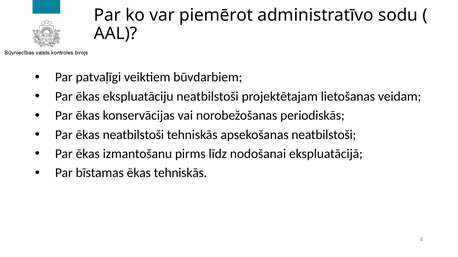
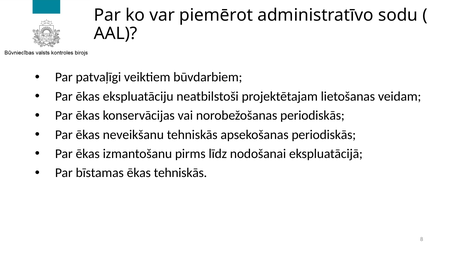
ēkas neatbilstoši: neatbilstoši -> neveikšanu
apsekošanas neatbilstoši: neatbilstoši -> periodiskās
